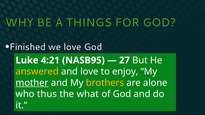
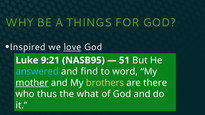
Finished: Finished -> Inspired
love at (72, 47) underline: none -> present
4:21: 4:21 -> 9:21
27: 27 -> 51
answered colour: yellow -> light blue
and love: love -> find
enjoy: enjoy -> word
alone: alone -> there
